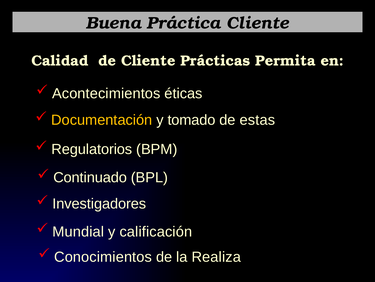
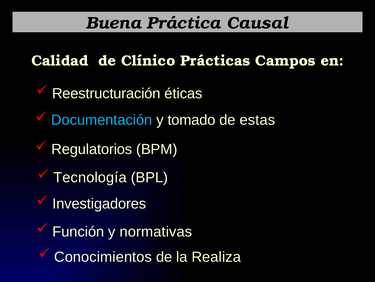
Práctica Cliente: Cliente -> Causal
de Cliente: Cliente -> Clínico
Permita: Permita -> Campos
Acontecimientos: Acontecimientos -> Reestructuración
Documentación colour: yellow -> light blue
Continuado: Continuado -> Tecnología
Mundial: Mundial -> Función
calificación: calificación -> normativas
